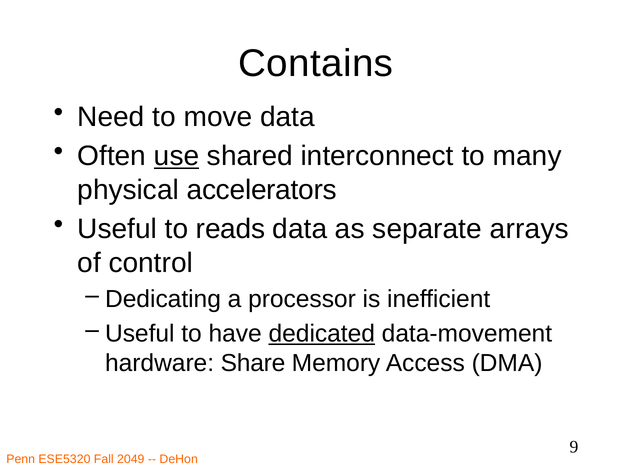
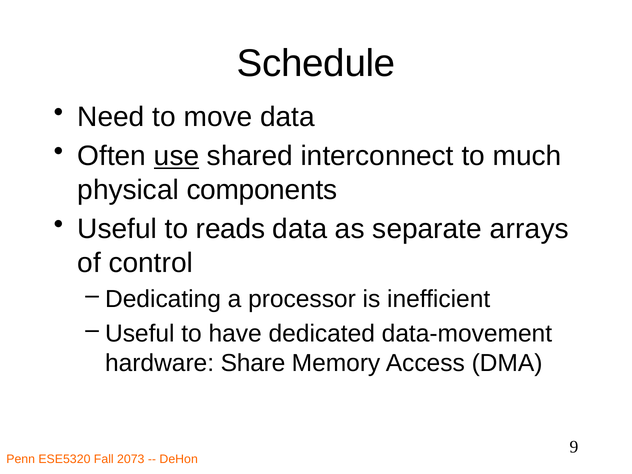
Contains: Contains -> Schedule
many: many -> much
accelerators: accelerators -> components
dedicated underline: present -> none
2049: 2049 -> 2073
